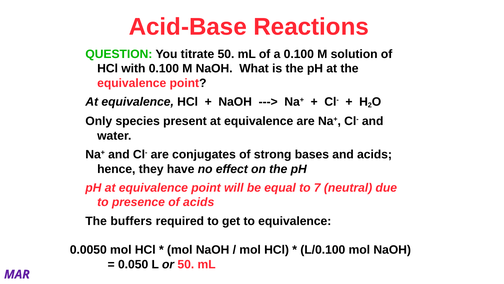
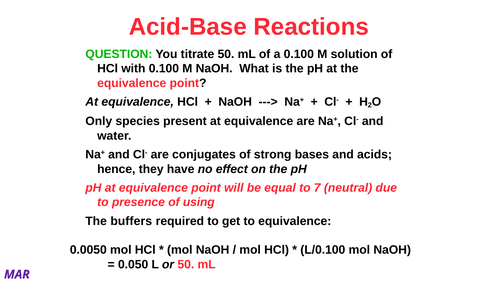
of acids: acids -> using
